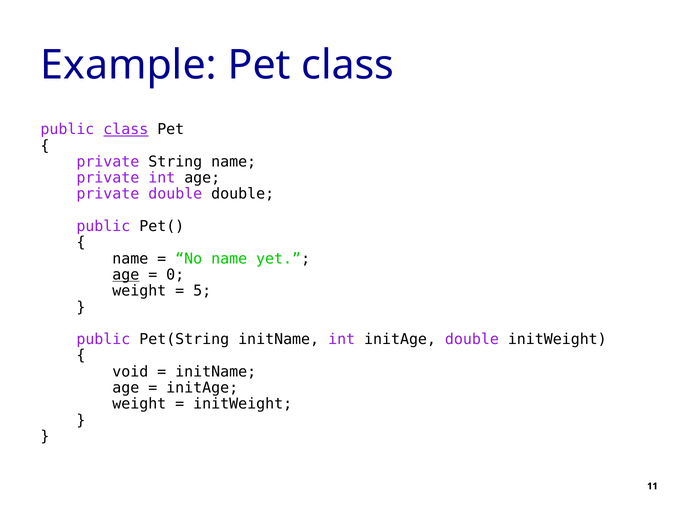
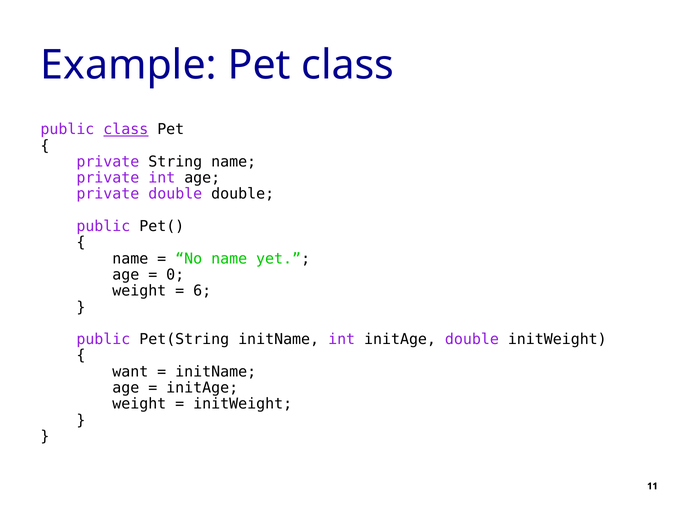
age at (126, 275) underline: present -> none
5: 5 -> 6
void: void -> want
